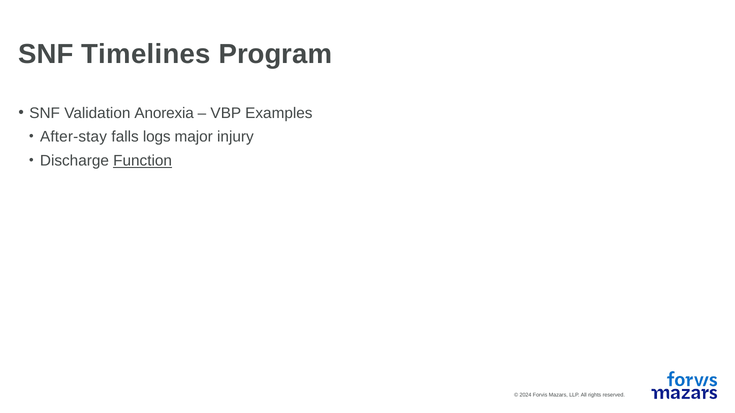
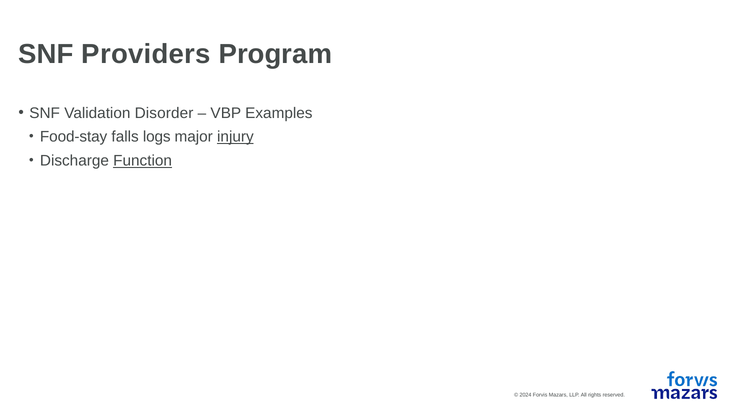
Timelines: Timelines -> Providers
Anorexia: Anorexia -> Disorder
After-stay: After-stay -> Food-stay
injury underline: none -> present
